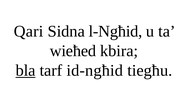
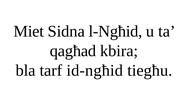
Qari: Qari -> Miet
wieħed: wieħed -> qagħad
bla underline: present -> none
